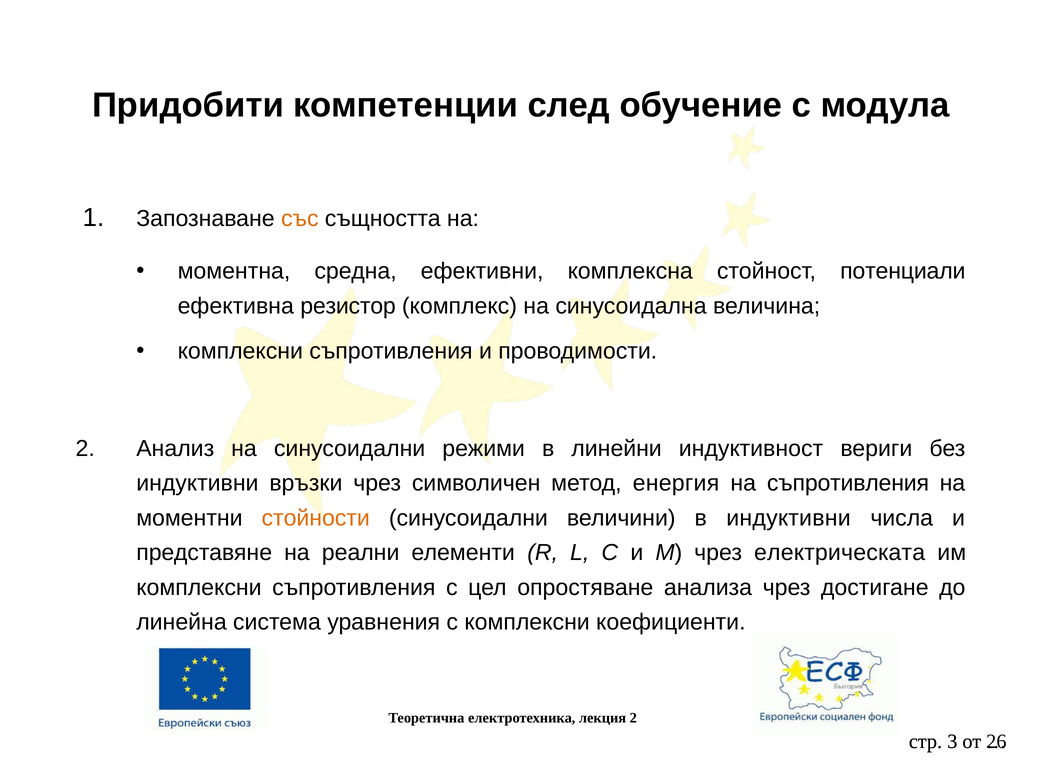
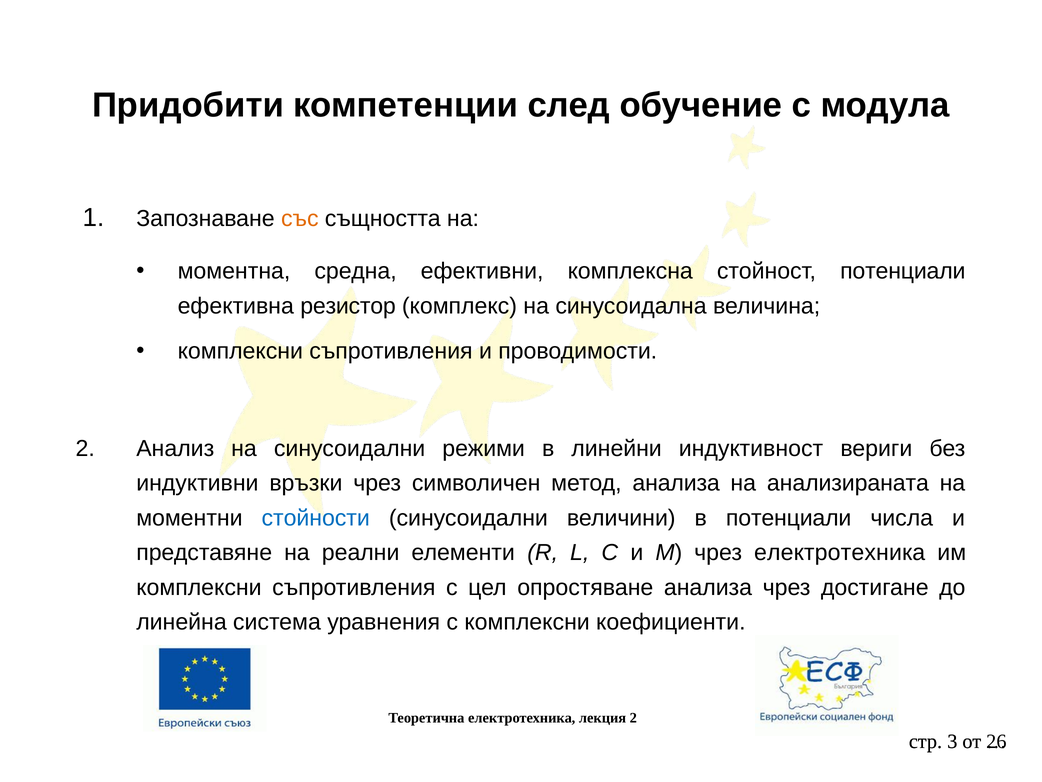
метод енергия: енергия -> анализа
на съпротивления: съпротивления -> анализираната
стойности colour: orange -> blue
в индуктивни: индуктивни -> потенциали
чрез електрическата: електрическата -> електротехника
